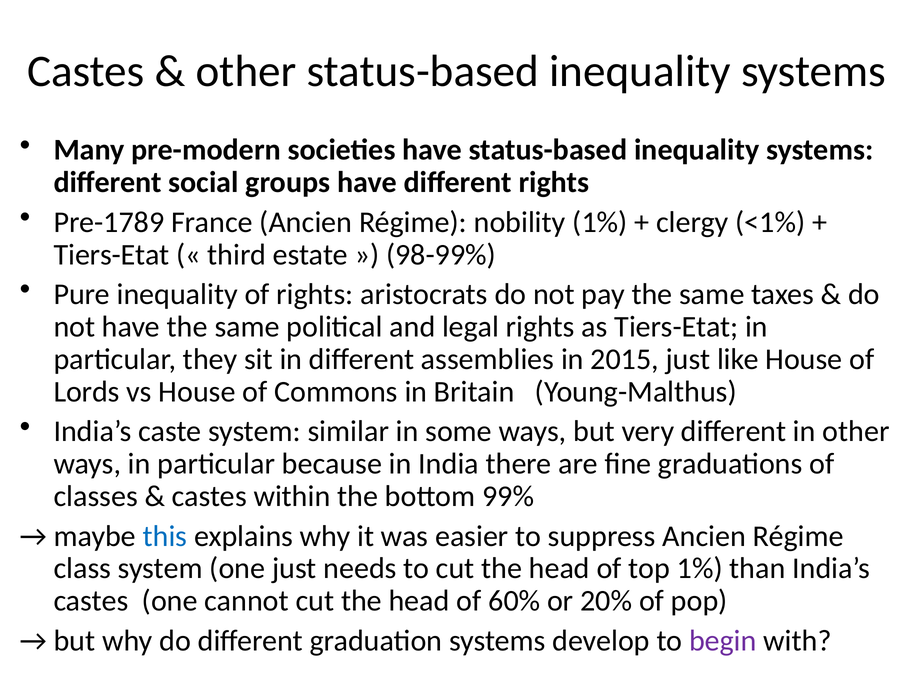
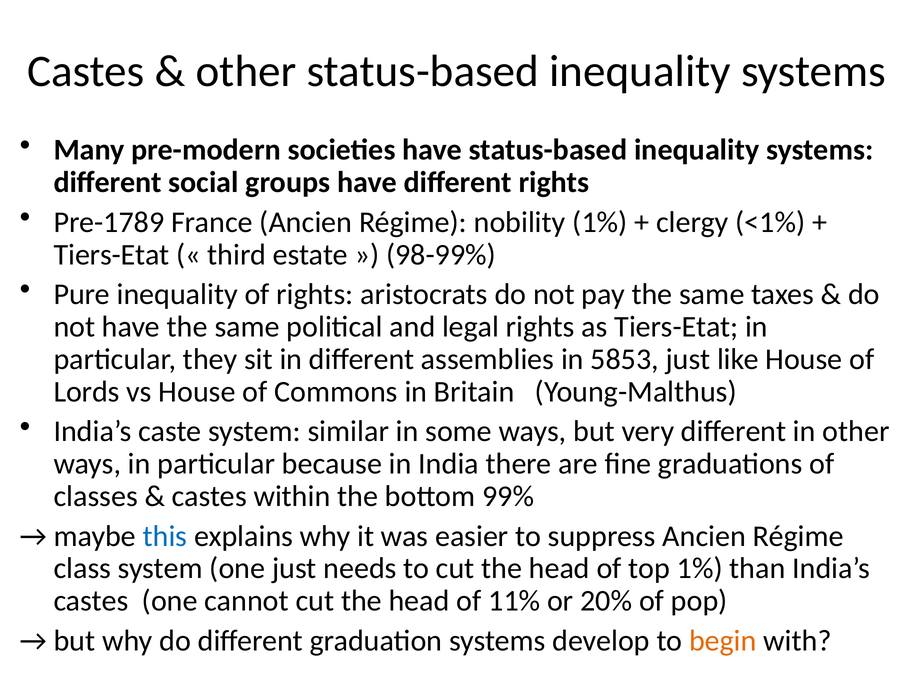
2015: 2015 -> 5853
60%: 60% -> 11%
begin colour: purple -> orange
